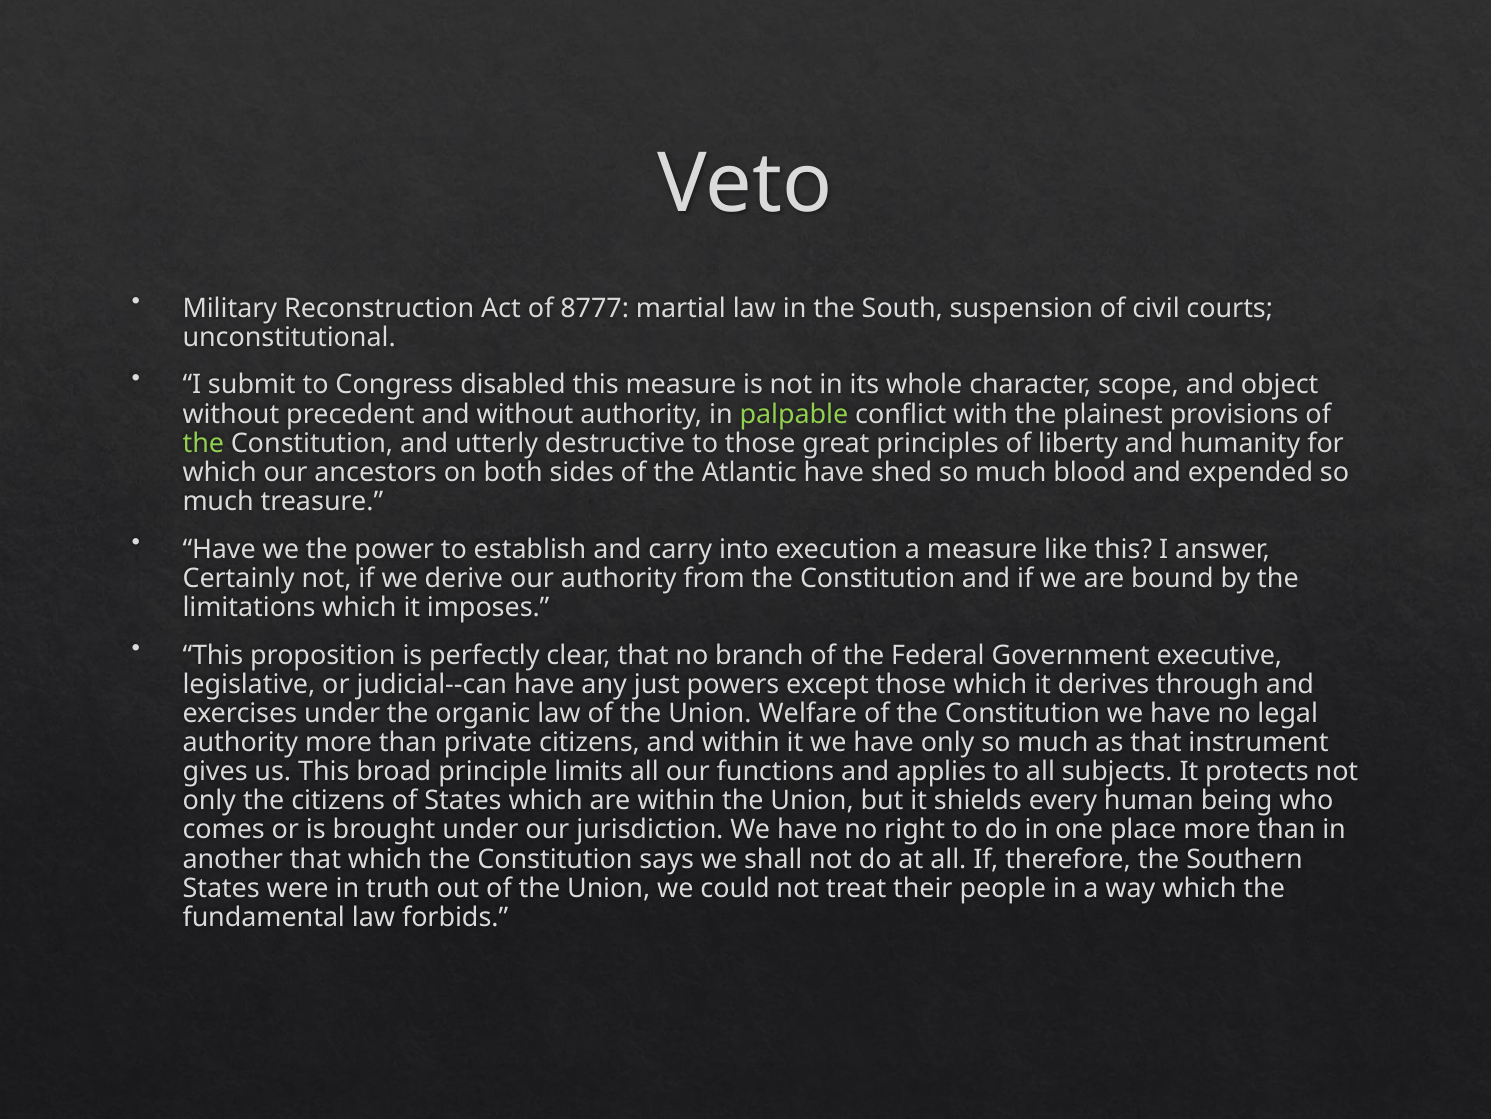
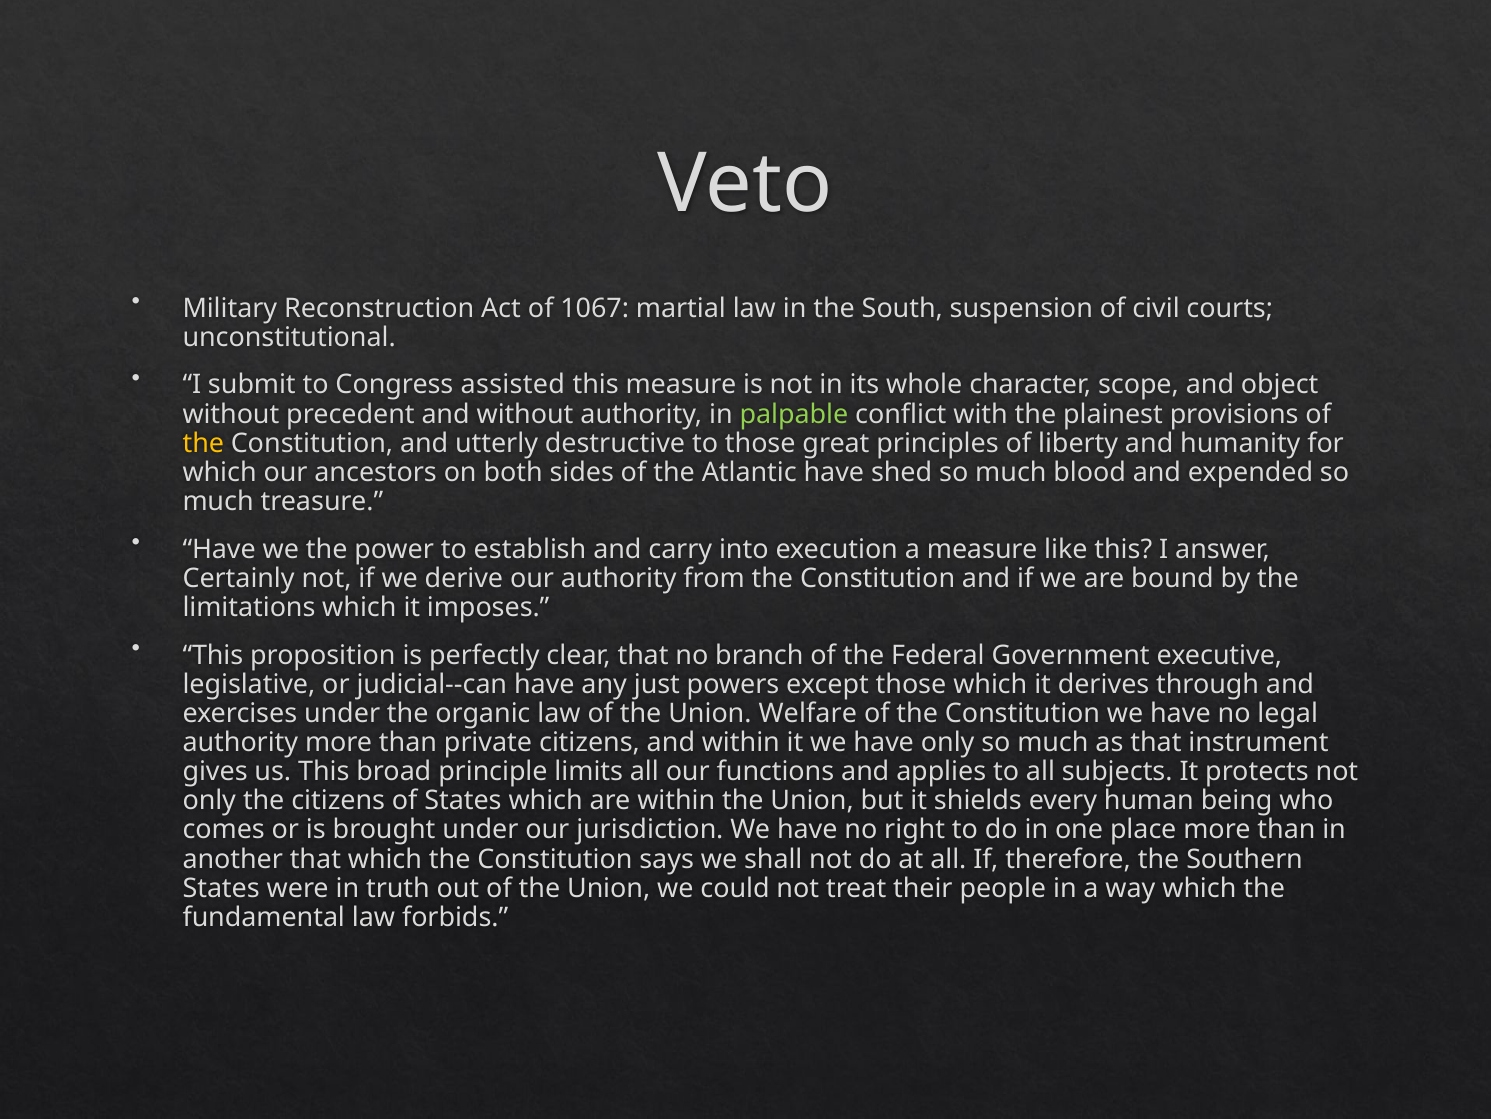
8777: 8777 -> 1067
disabled: disabled -> assisted
the at (203, 443) colour: light green -> yellow
